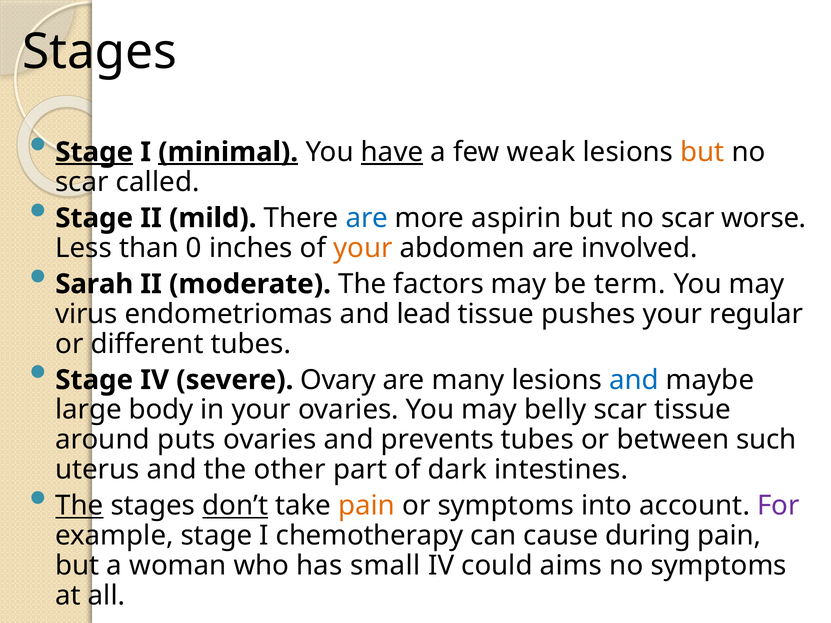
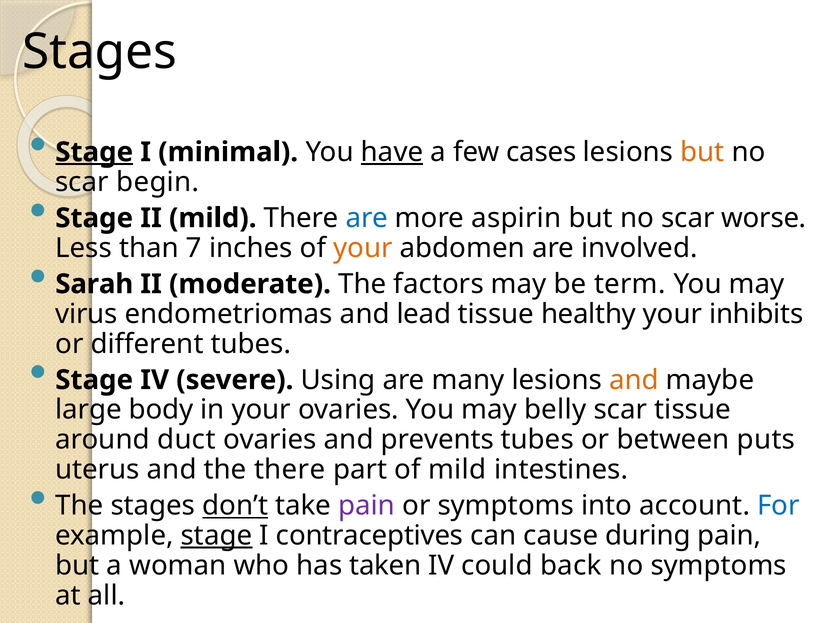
minimal underline: present -> none
weak: weak -> cases
called: called -> begin
0: 0 -> 7
pushes: pushes -> healthy
regular: regular -> inhibits
Ovary: Ovary -> Using
and at (634, 380) colour: blue -> orange
puts: puts -> duct
such: such -> puts
the other: other -> there
of dark: dark -> mild
The at (79, 506) underline: present -> none
pain at (367, 506) colour: orange -> purple
For colour: purple -> blue
stage at (216, 536) underline: none -> present
chemotherapy: chemotherapy -> contraceptives
small: small -> taken
aims: aims -> back
